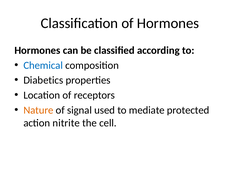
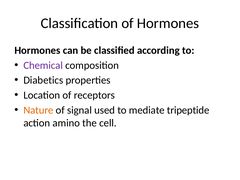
Chemical colour: blue -> purple
protected: protected -> tripeptide
nitrite: nitrite -> amino
